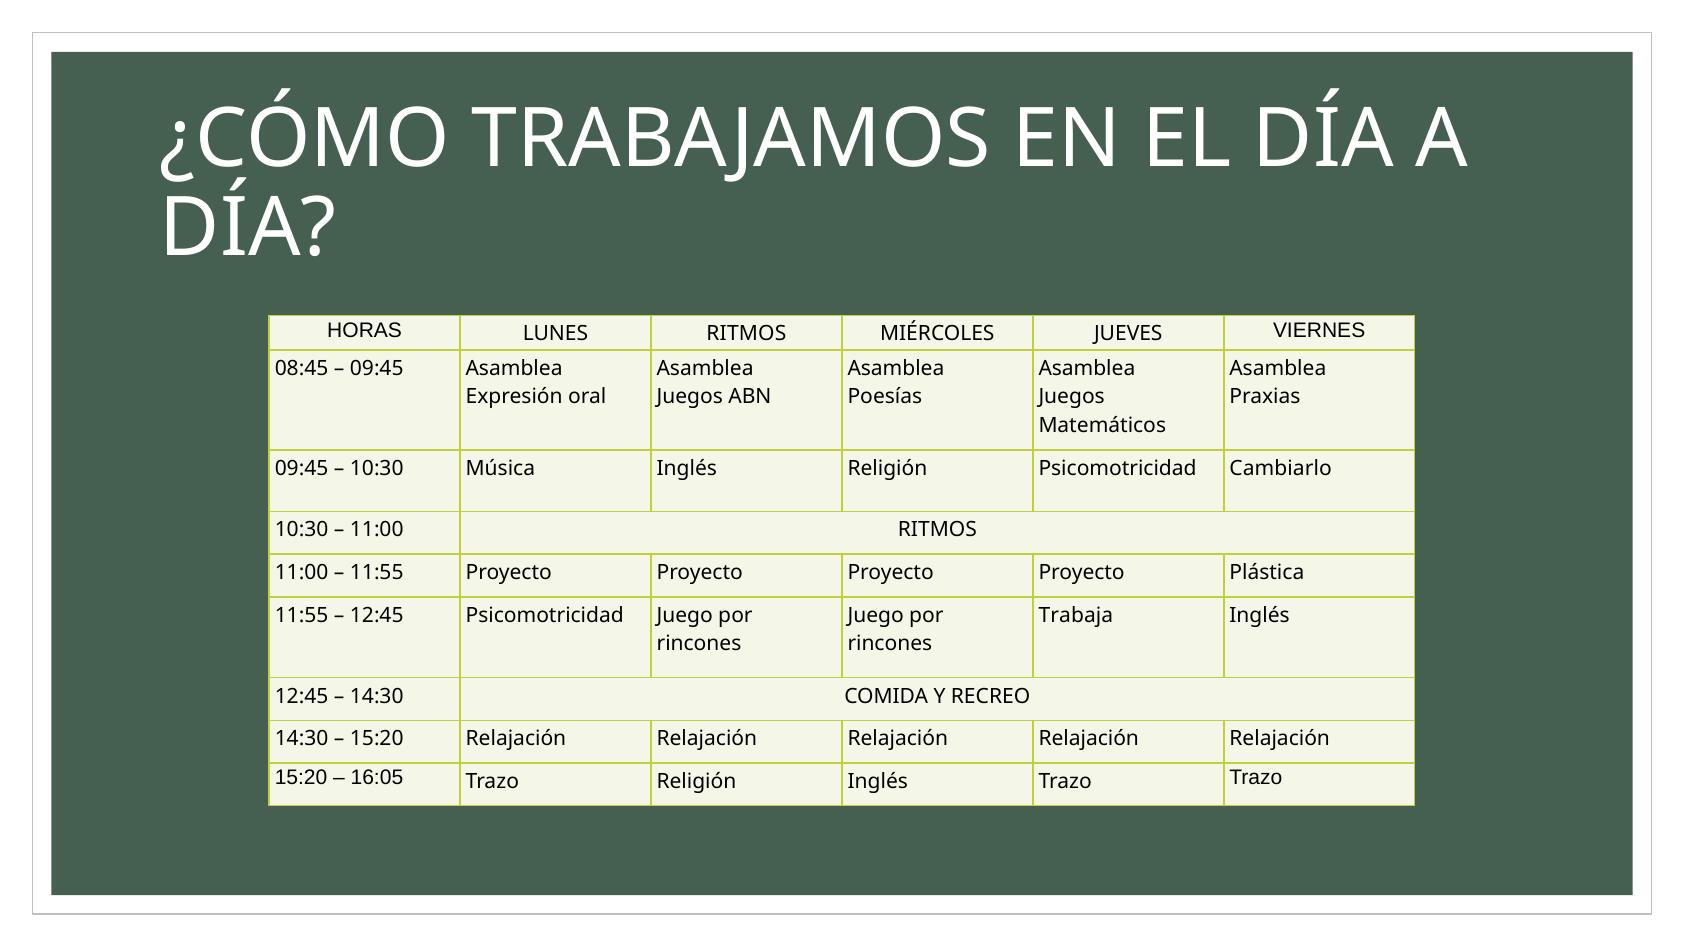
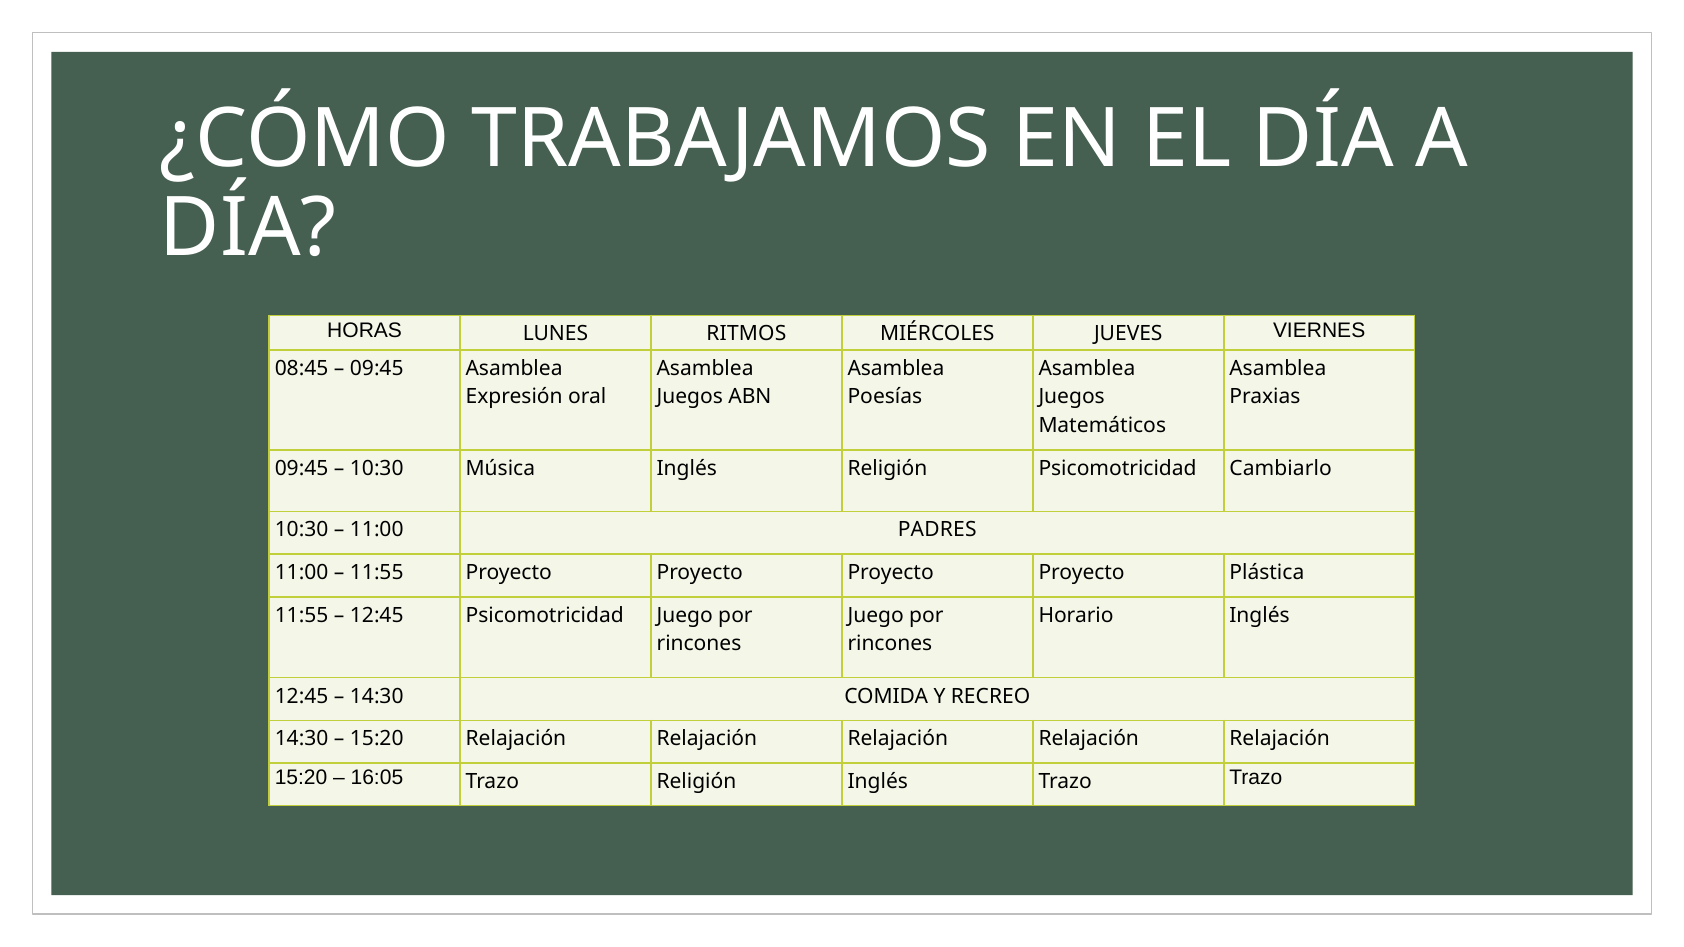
11:00 RITMOS: RITMOS -> PADRES
Trabaja: Trabaja -> Horario
